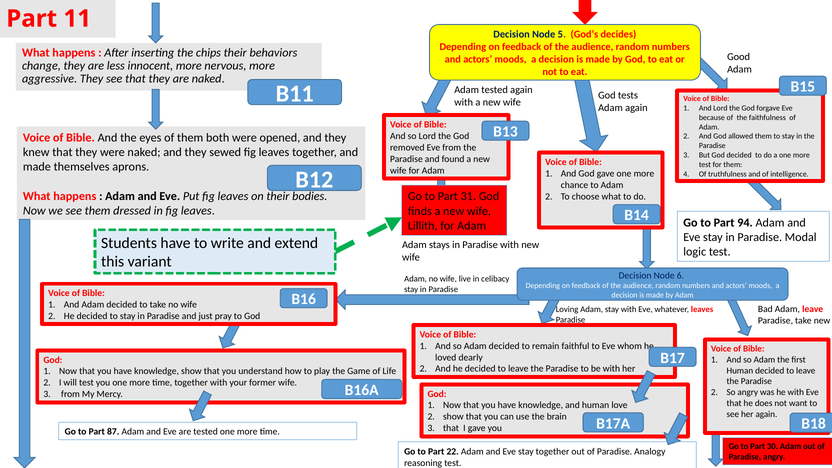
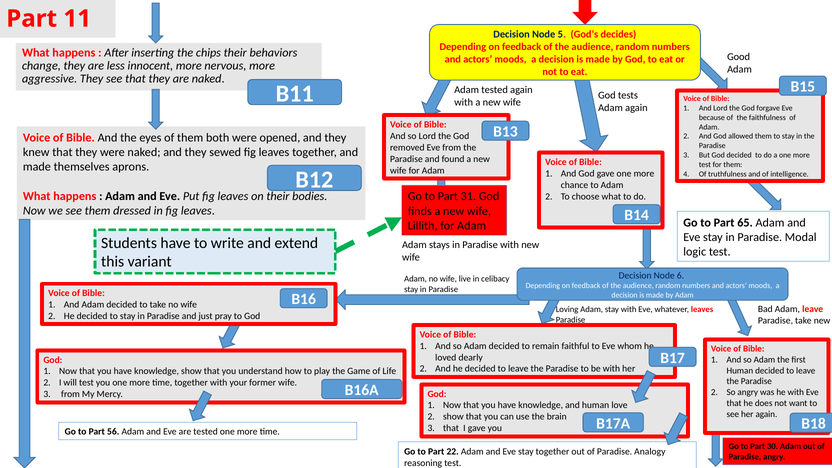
94: 94 -> 65
87: 87 -> 56
